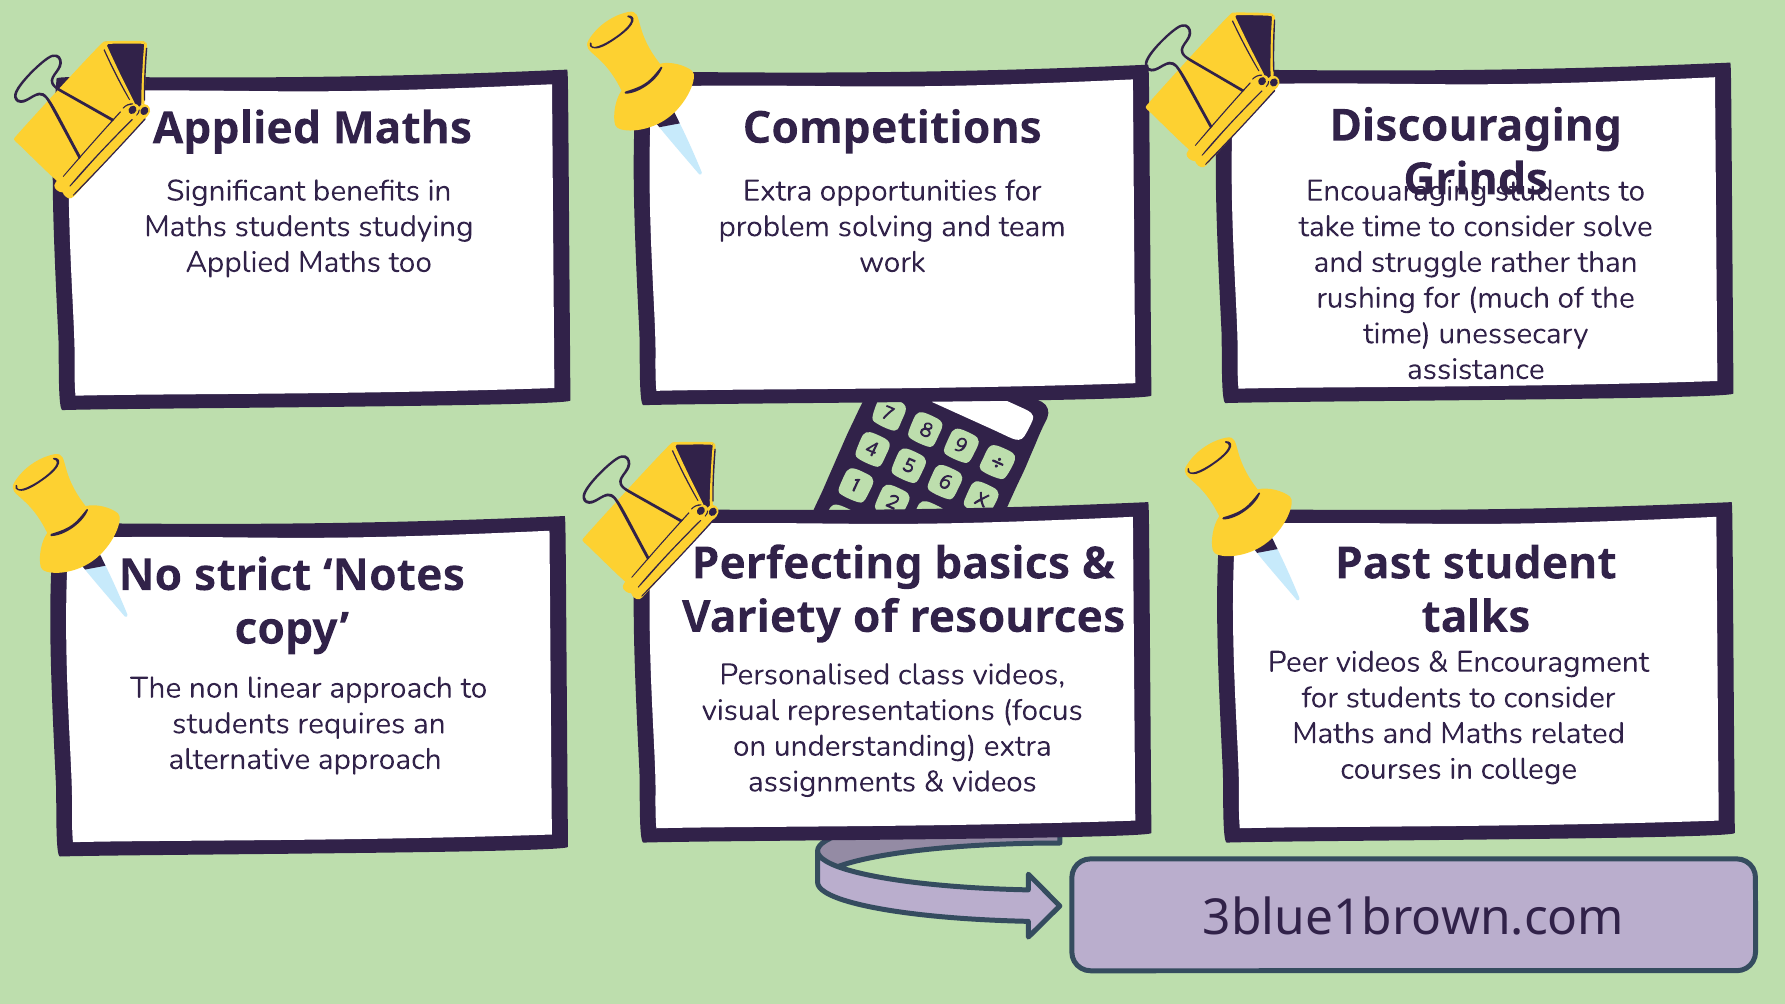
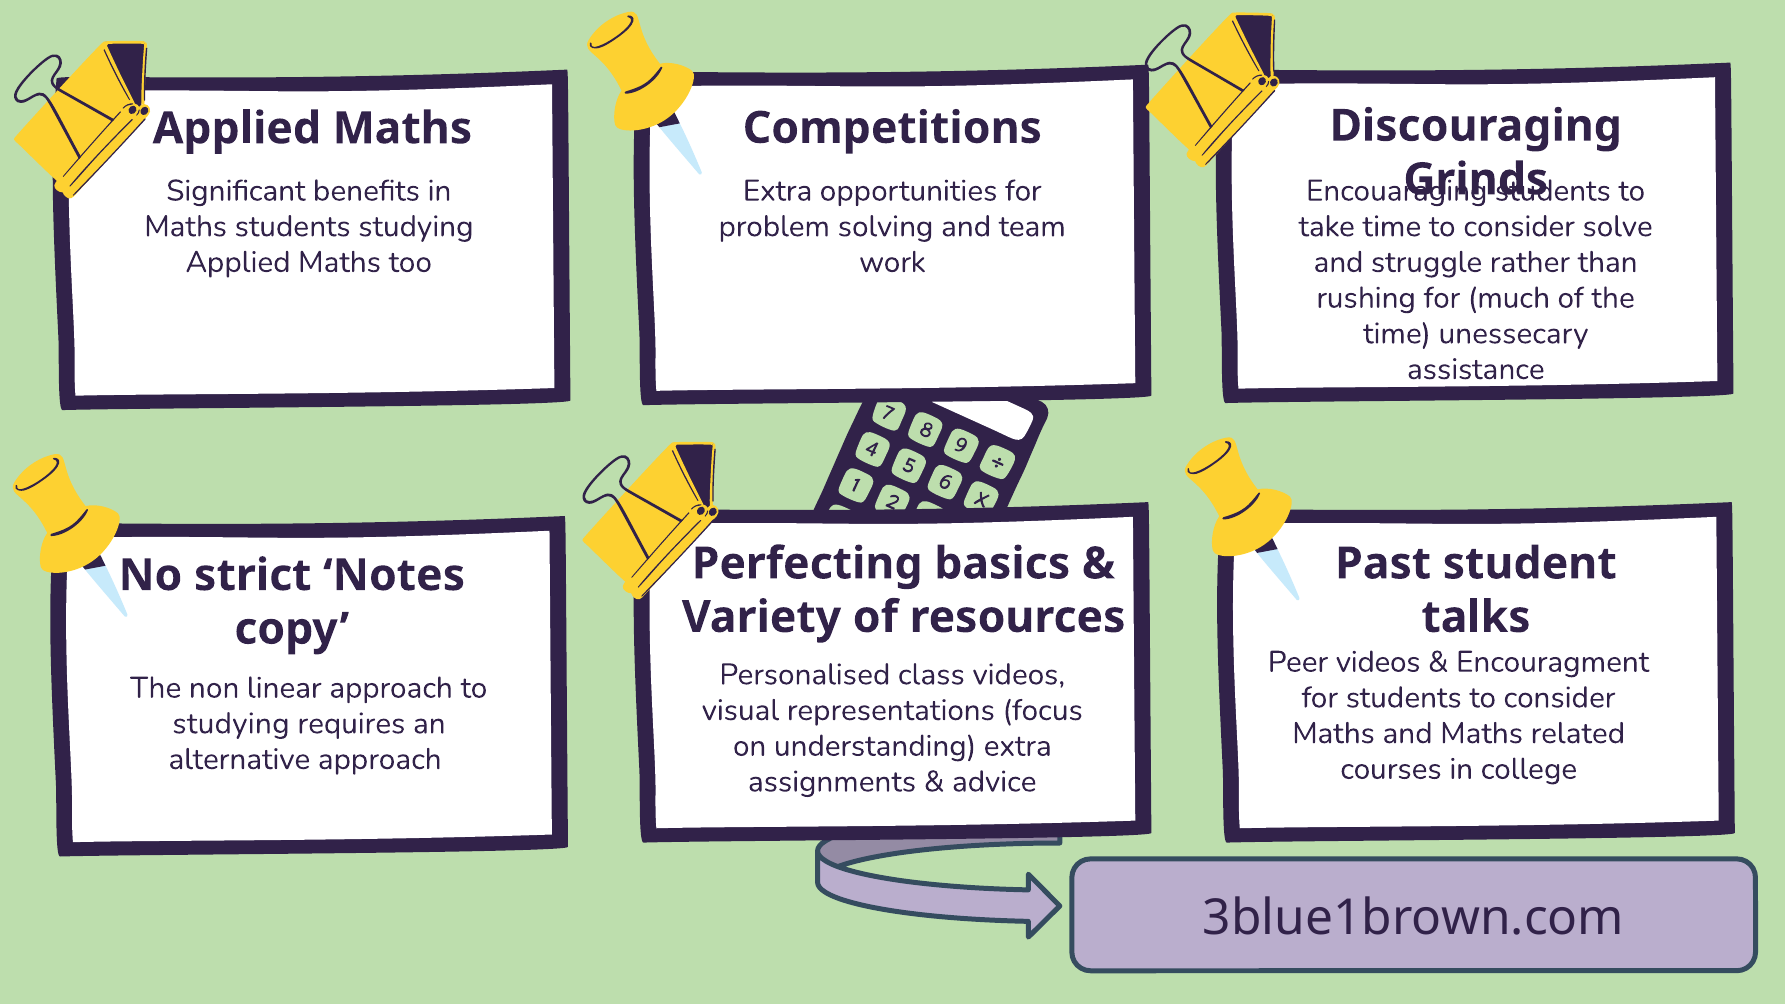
students at (231, 724): students -> studying
videos at (994, 782): videos -> advice
